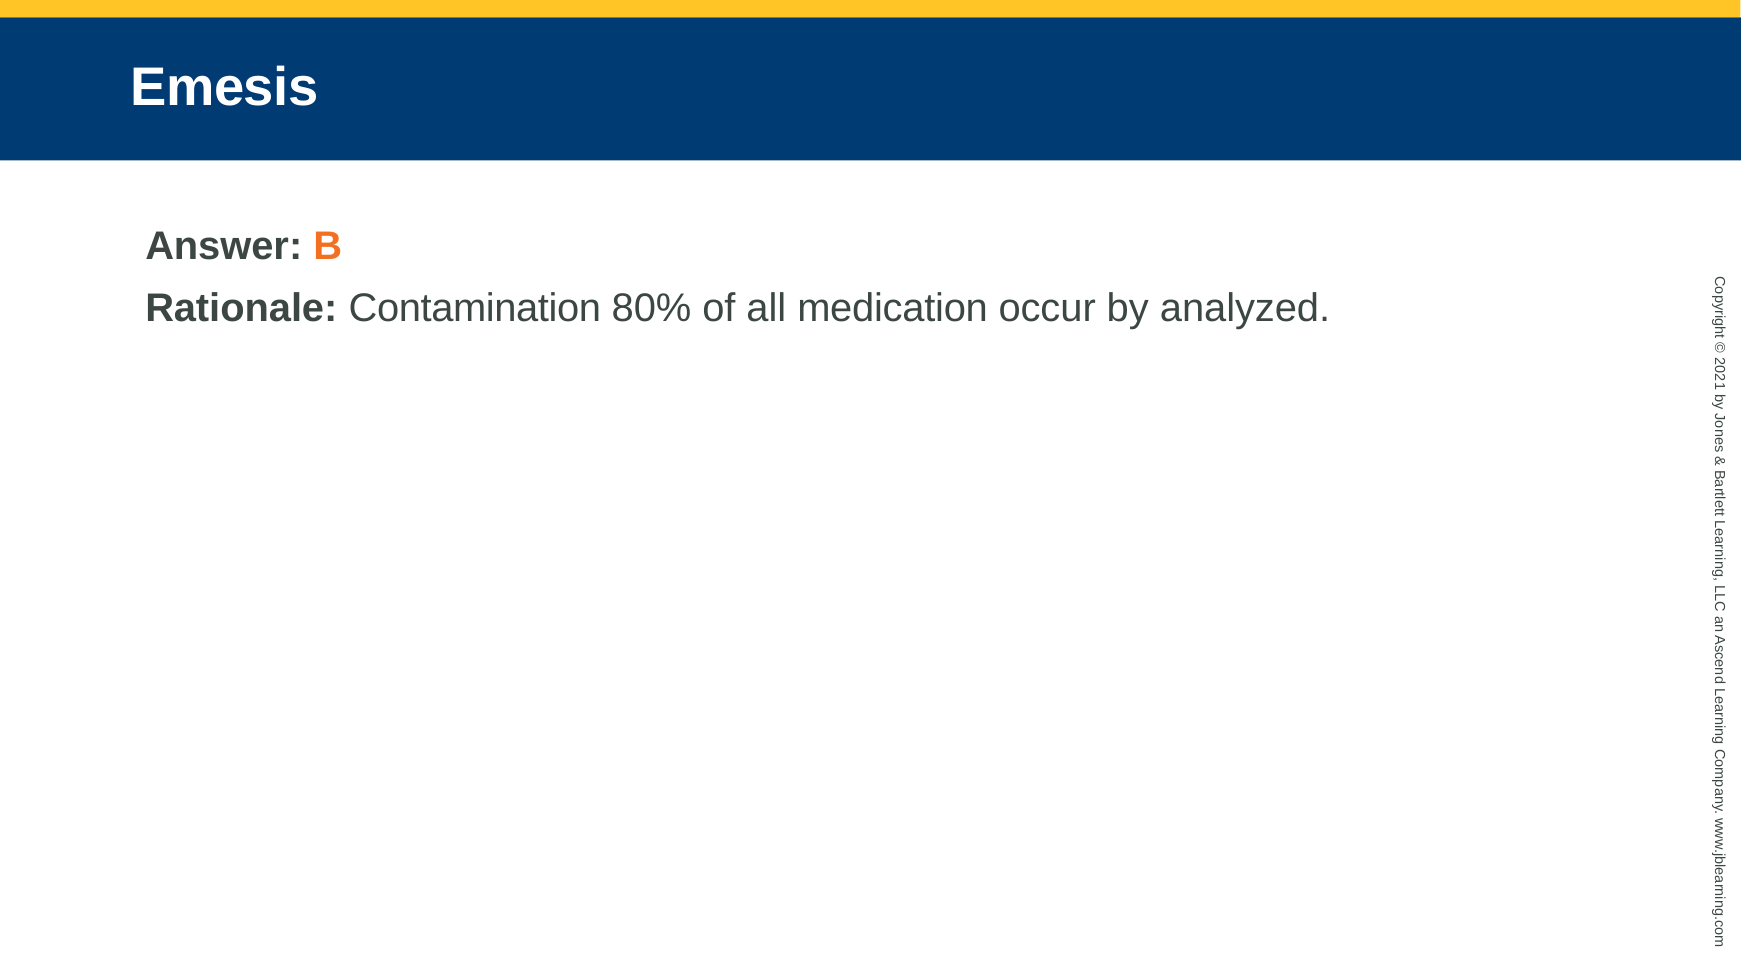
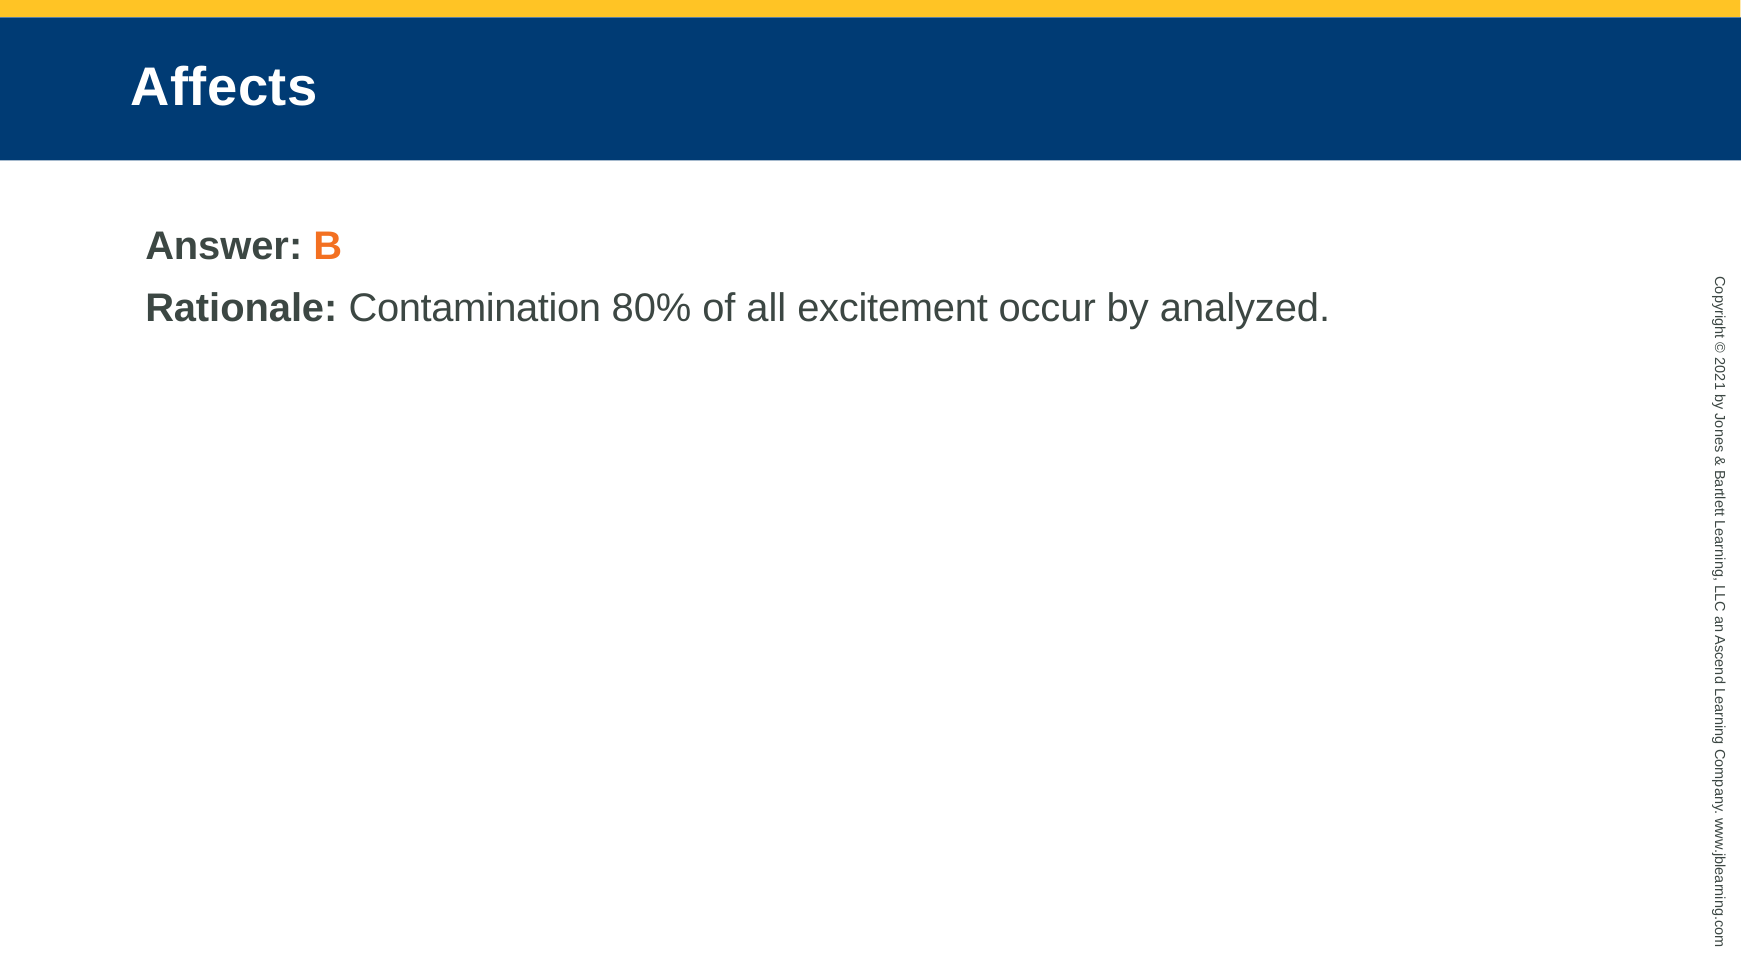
Emesis: Emesis -> Affects
medication: medication -> excitement
